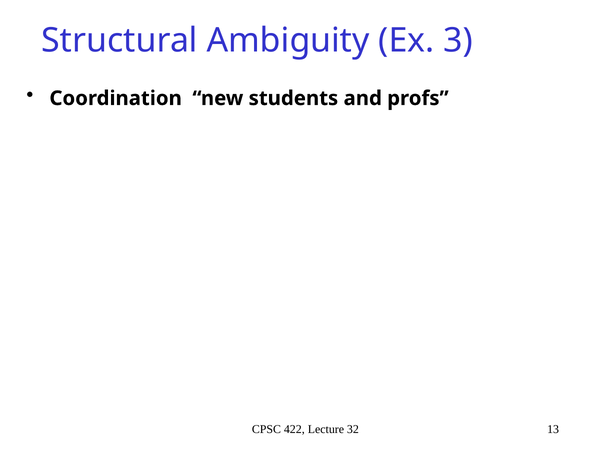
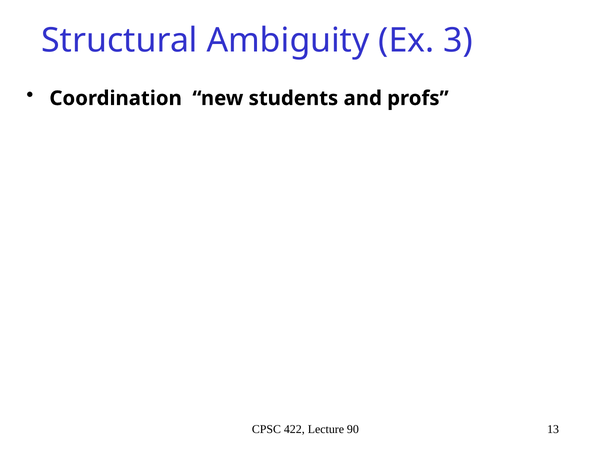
32: 32 -> 90
